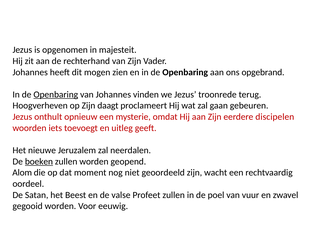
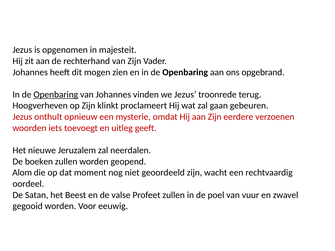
daagt: daagt -> klinkt
discipelen: discipelen -> verzoenen
boeken underline: present -> none
